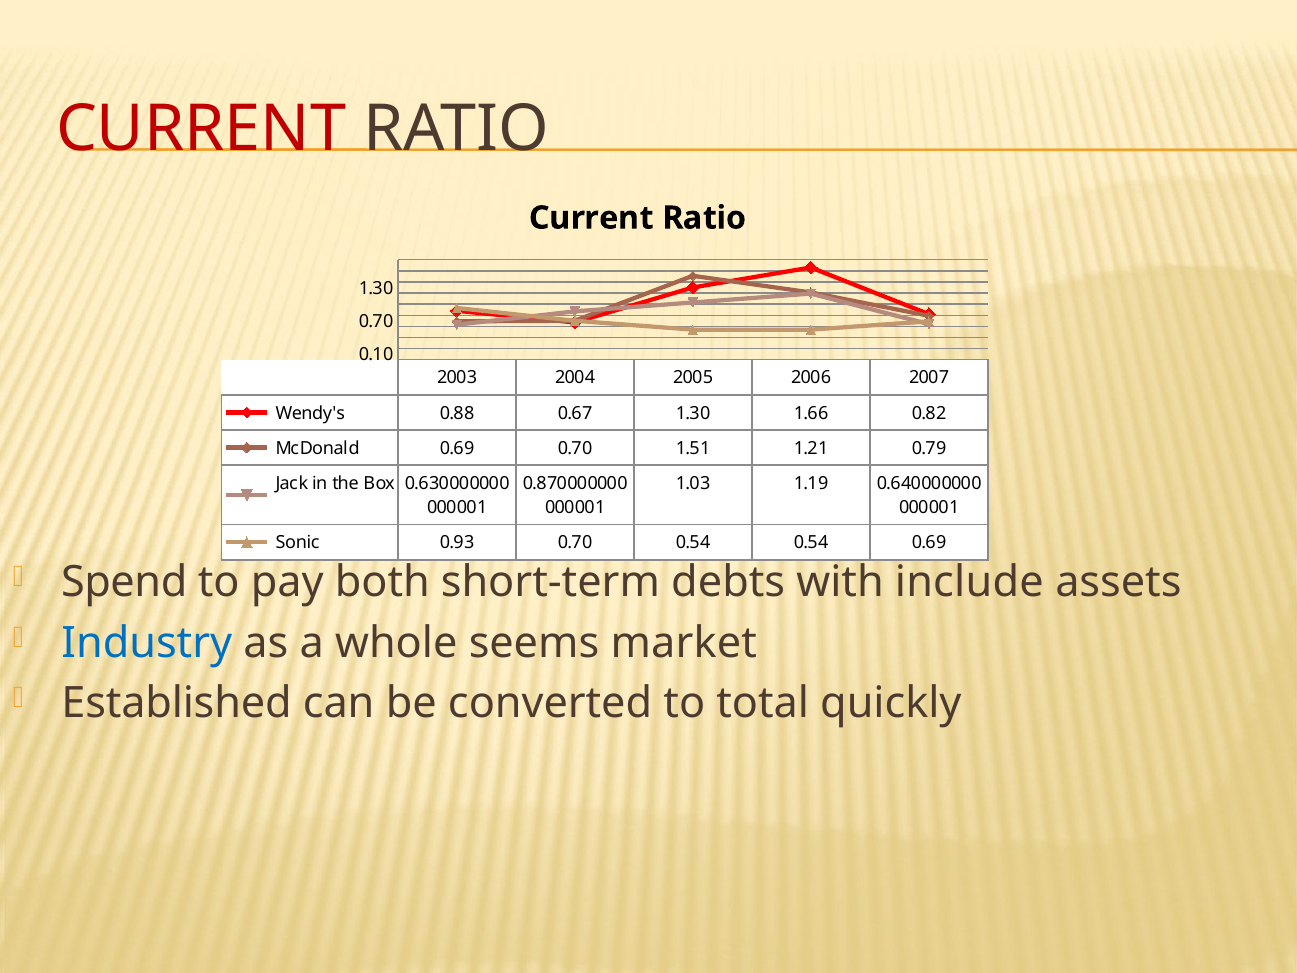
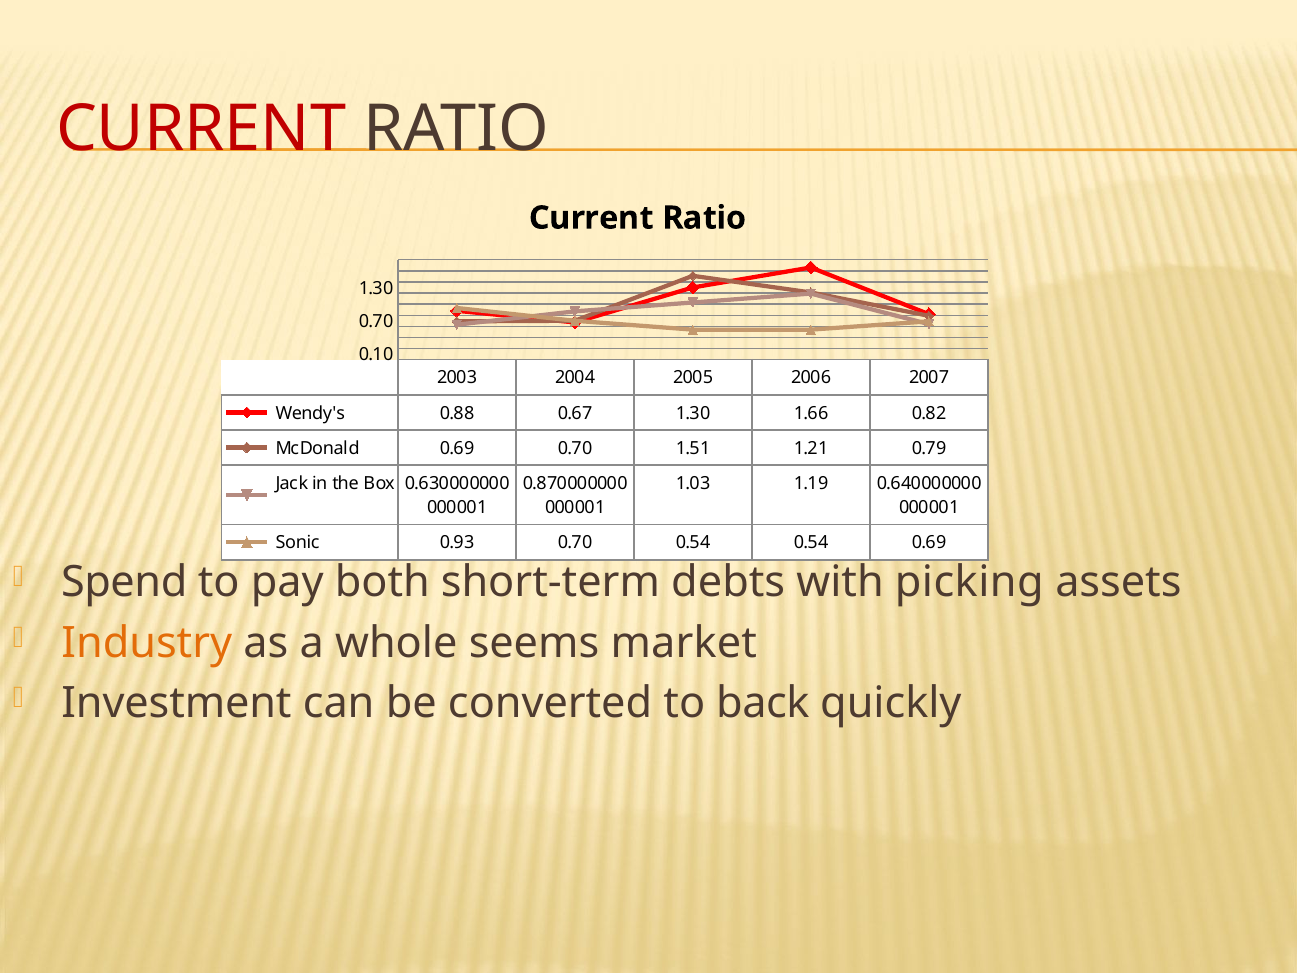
include: include -> picking
Industry colour: blue -> orange
Established: Established -> Investment
total: total -> back
